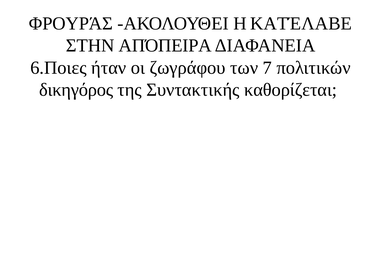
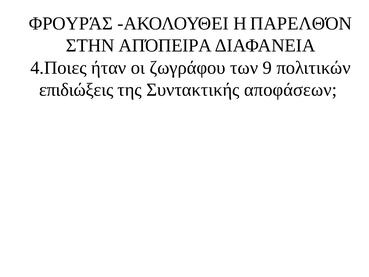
ΚΑΤΈΛΑΒΕ: ΚΑΤΈΛΑΒΕ -> ΠΑΡΕΛΘΌΝ
6.Ποιες: 6.Ποιες -> 4.Ποιες
7: 7 -> 9
δικηγόρος: δικηγόρος -> επιδιώξεις
καθορίζεται: καθορίζεται -> αποφάσεων
